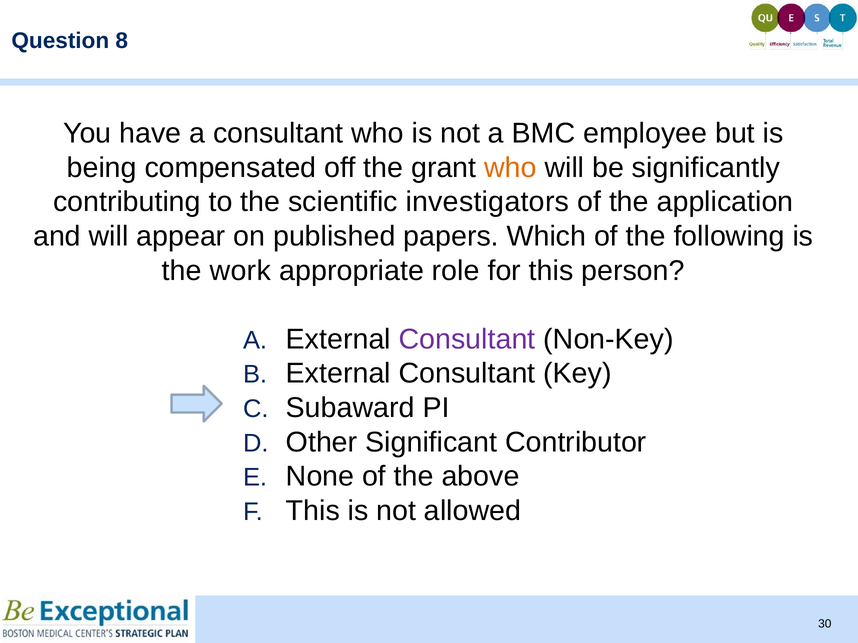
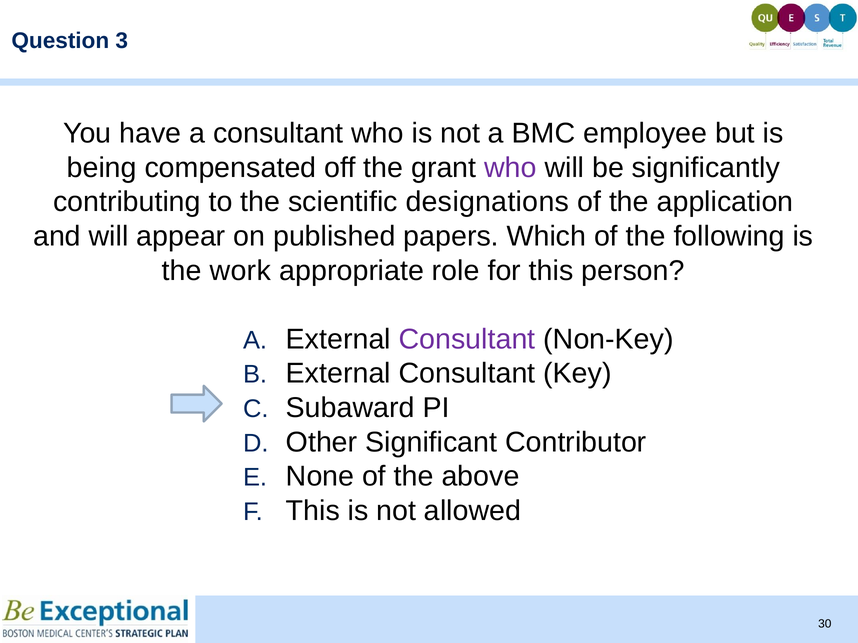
8: 8 -> 3
who at (510, 168) colour: orange -> purple
investigators: investigators -> designations
